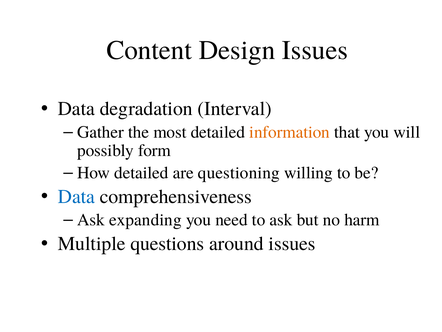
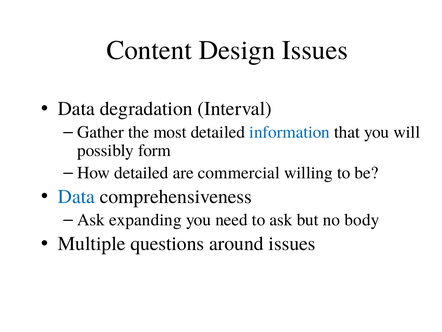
information colour: orange -> blue
questioning: questioning -> commercial
harm: harm -> body
